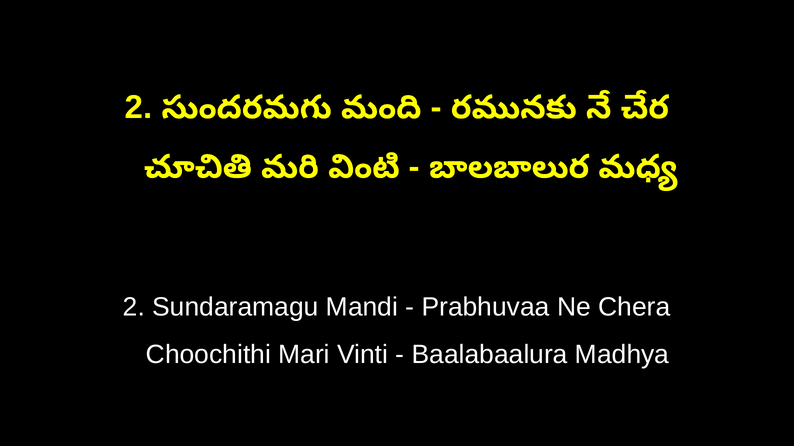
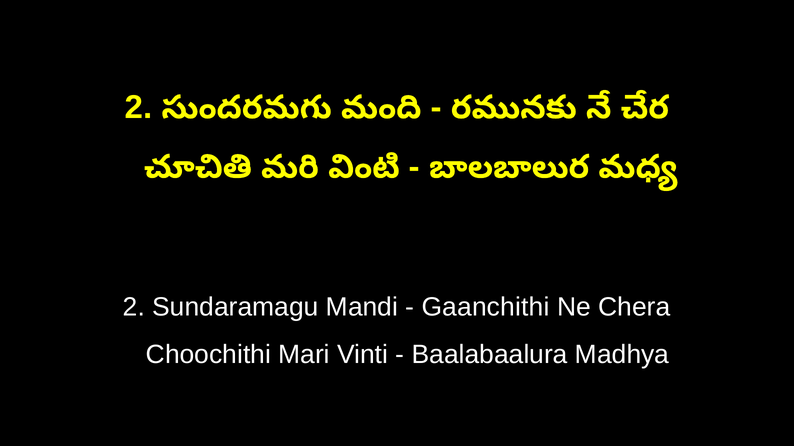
Prabhuvaa: Prabhuvaa -> Gaanchithi
